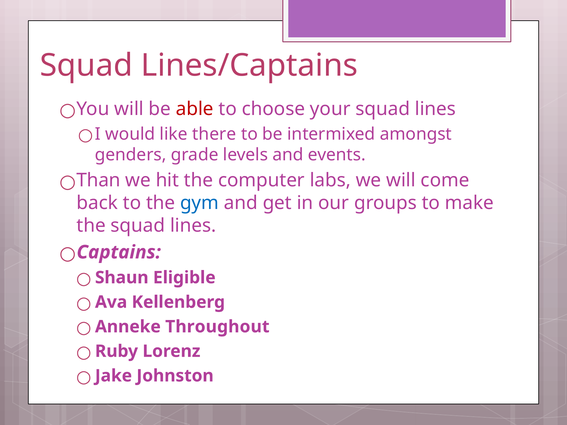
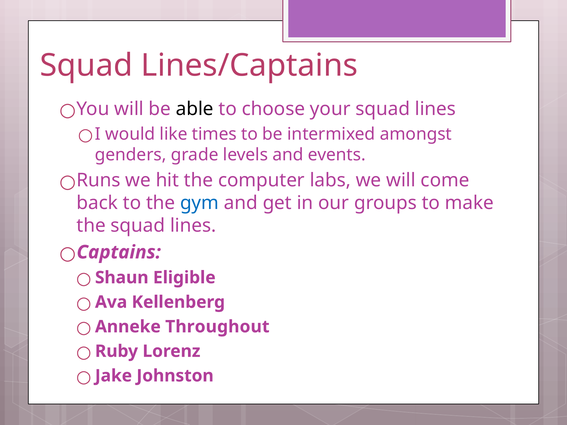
able colour: red -> black
there: there -> times
Than: Than -> Runs
